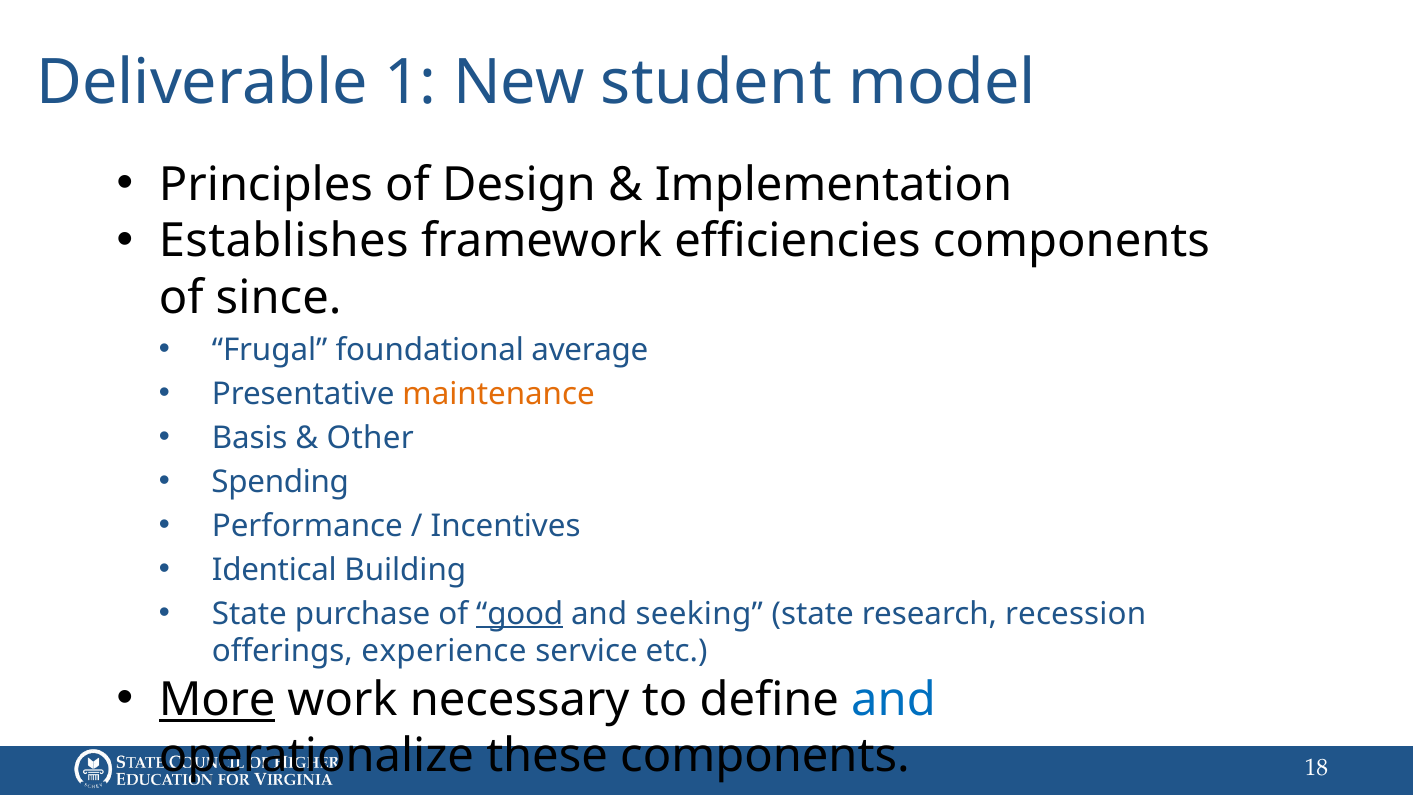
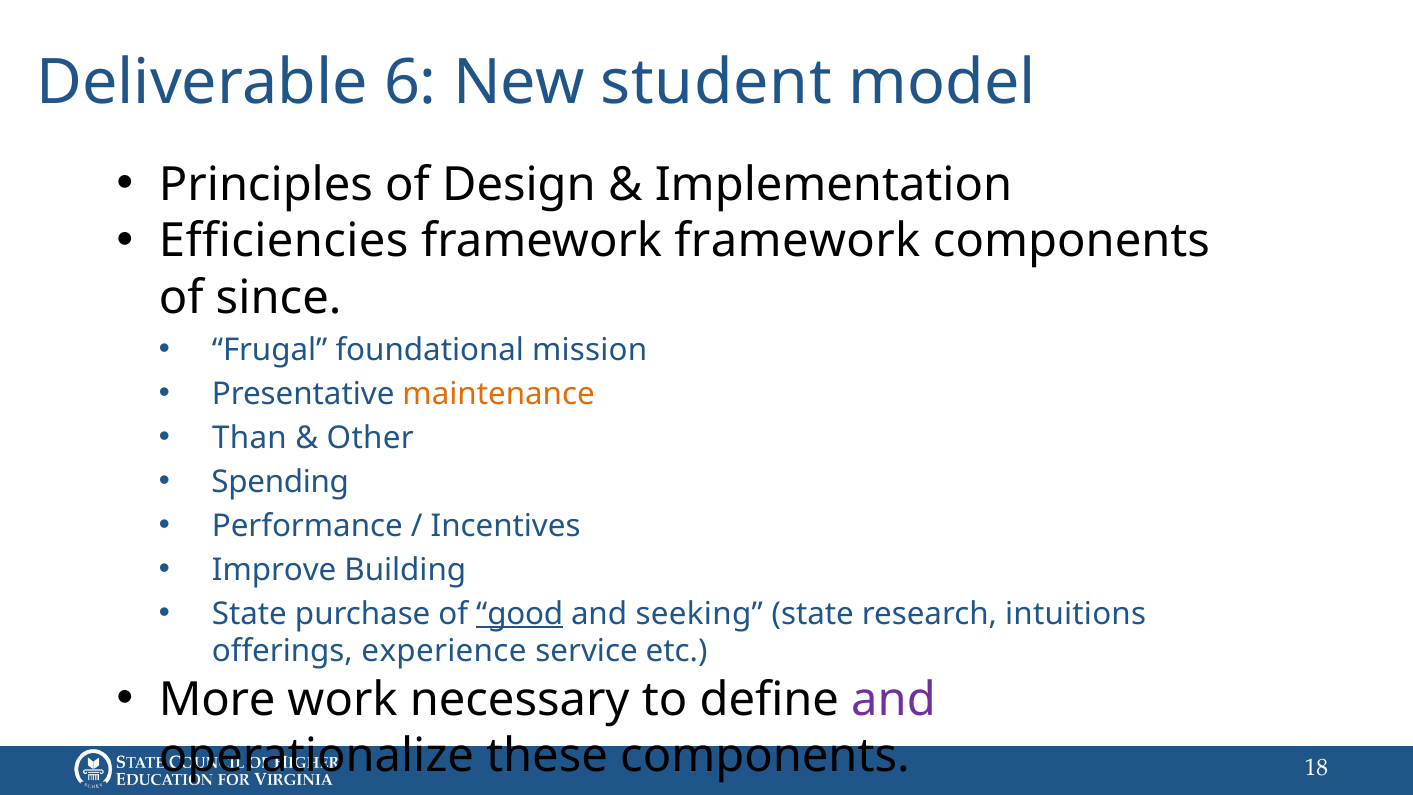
1: 1 -> 6
Establishes: Establishes -> Efficiencies
framework efficiencies: efficiencies -> framework
average: average -> mission
Basis: Basis -> Than
Identical: Identical -> Improve
recession: recession -> intuitions
More underline: present -> none
and at (893, 700) colour: blue -> purple
